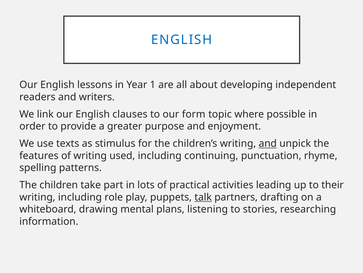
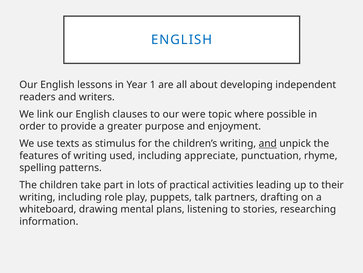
form: form -> were
continuing: continuing -> appreciate
talk underline: present -> none
